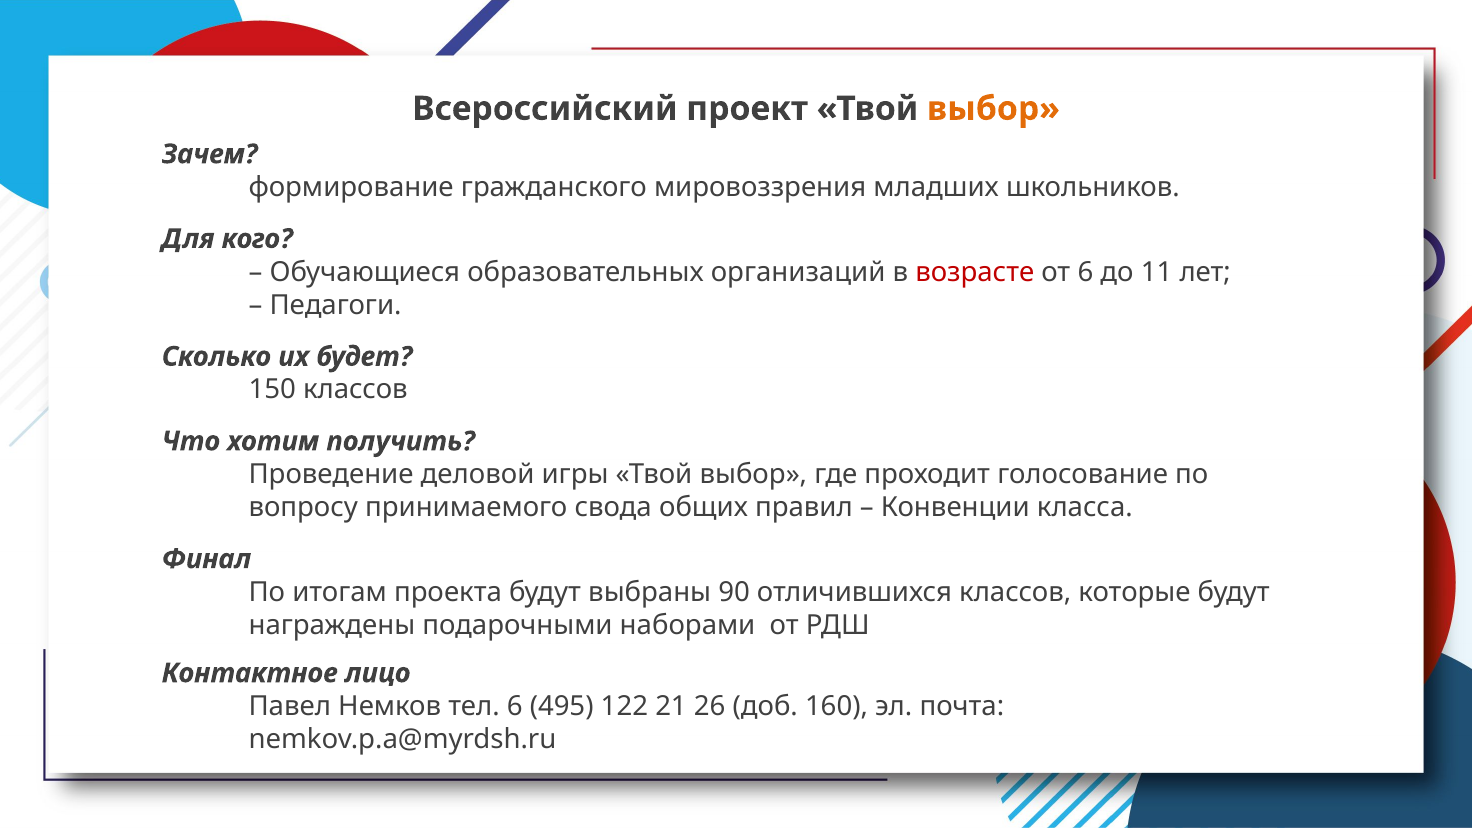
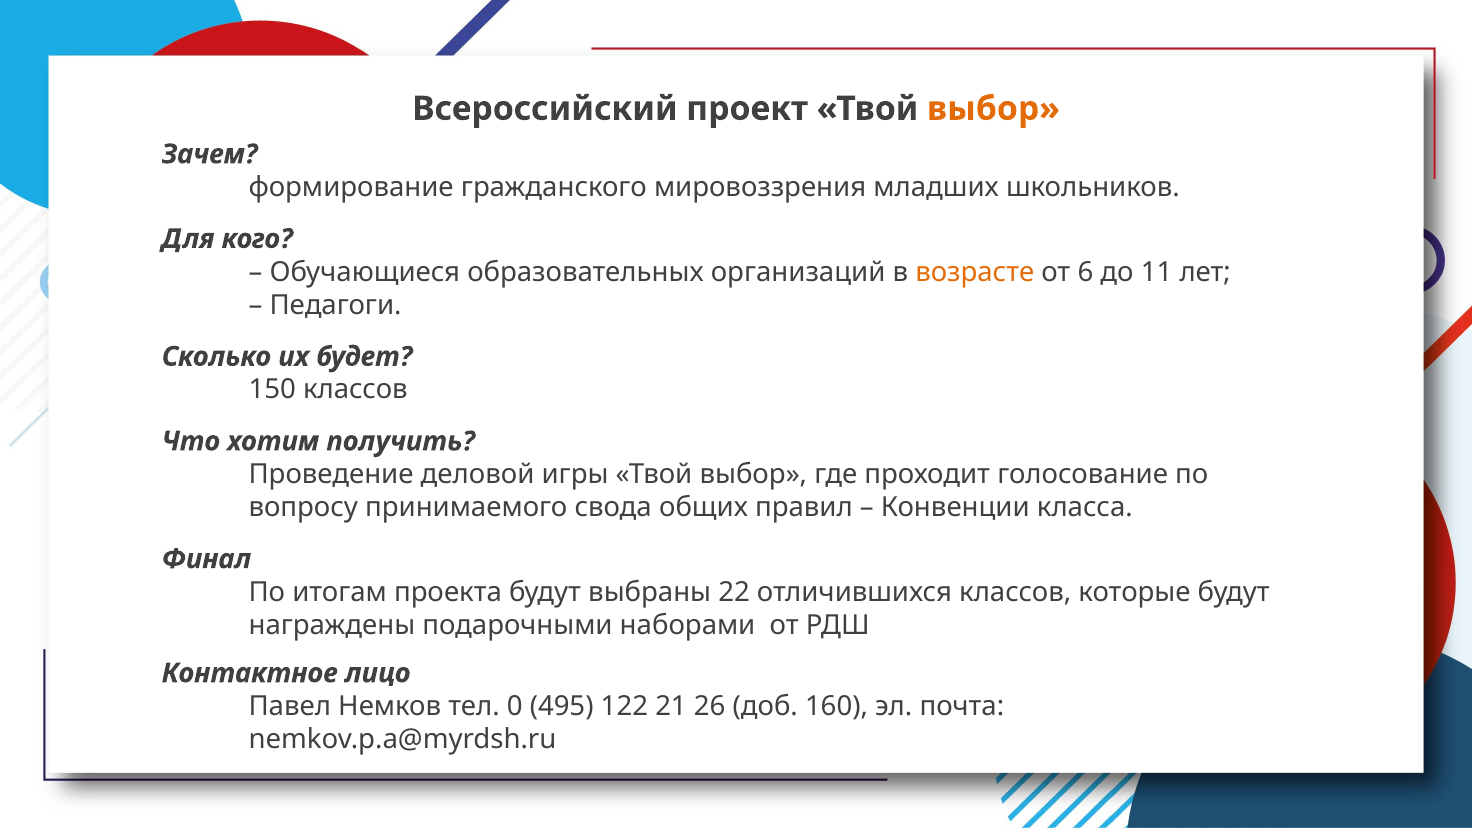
возрасте colour: red -> orange
90: 90 -> 22
тел 6: 6 -> 0
